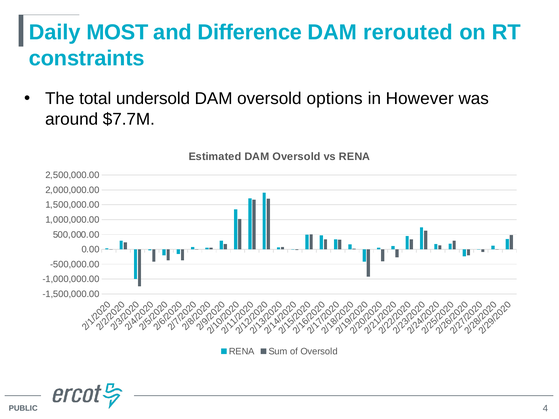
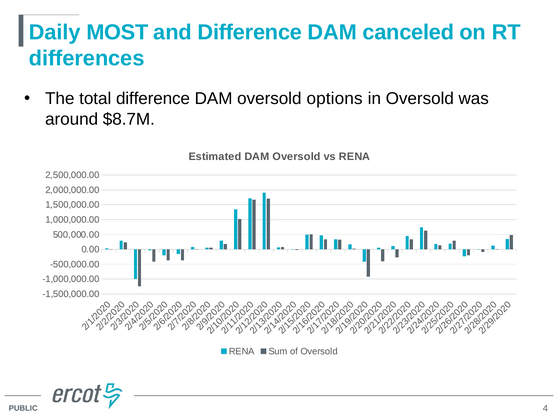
rerouted: rerouted -> canceled
constraints: constraints -> differences
total undersold: undersold -> difference
in However: However -> Oversold
$7.7M: $7.7M -> $8.7M
